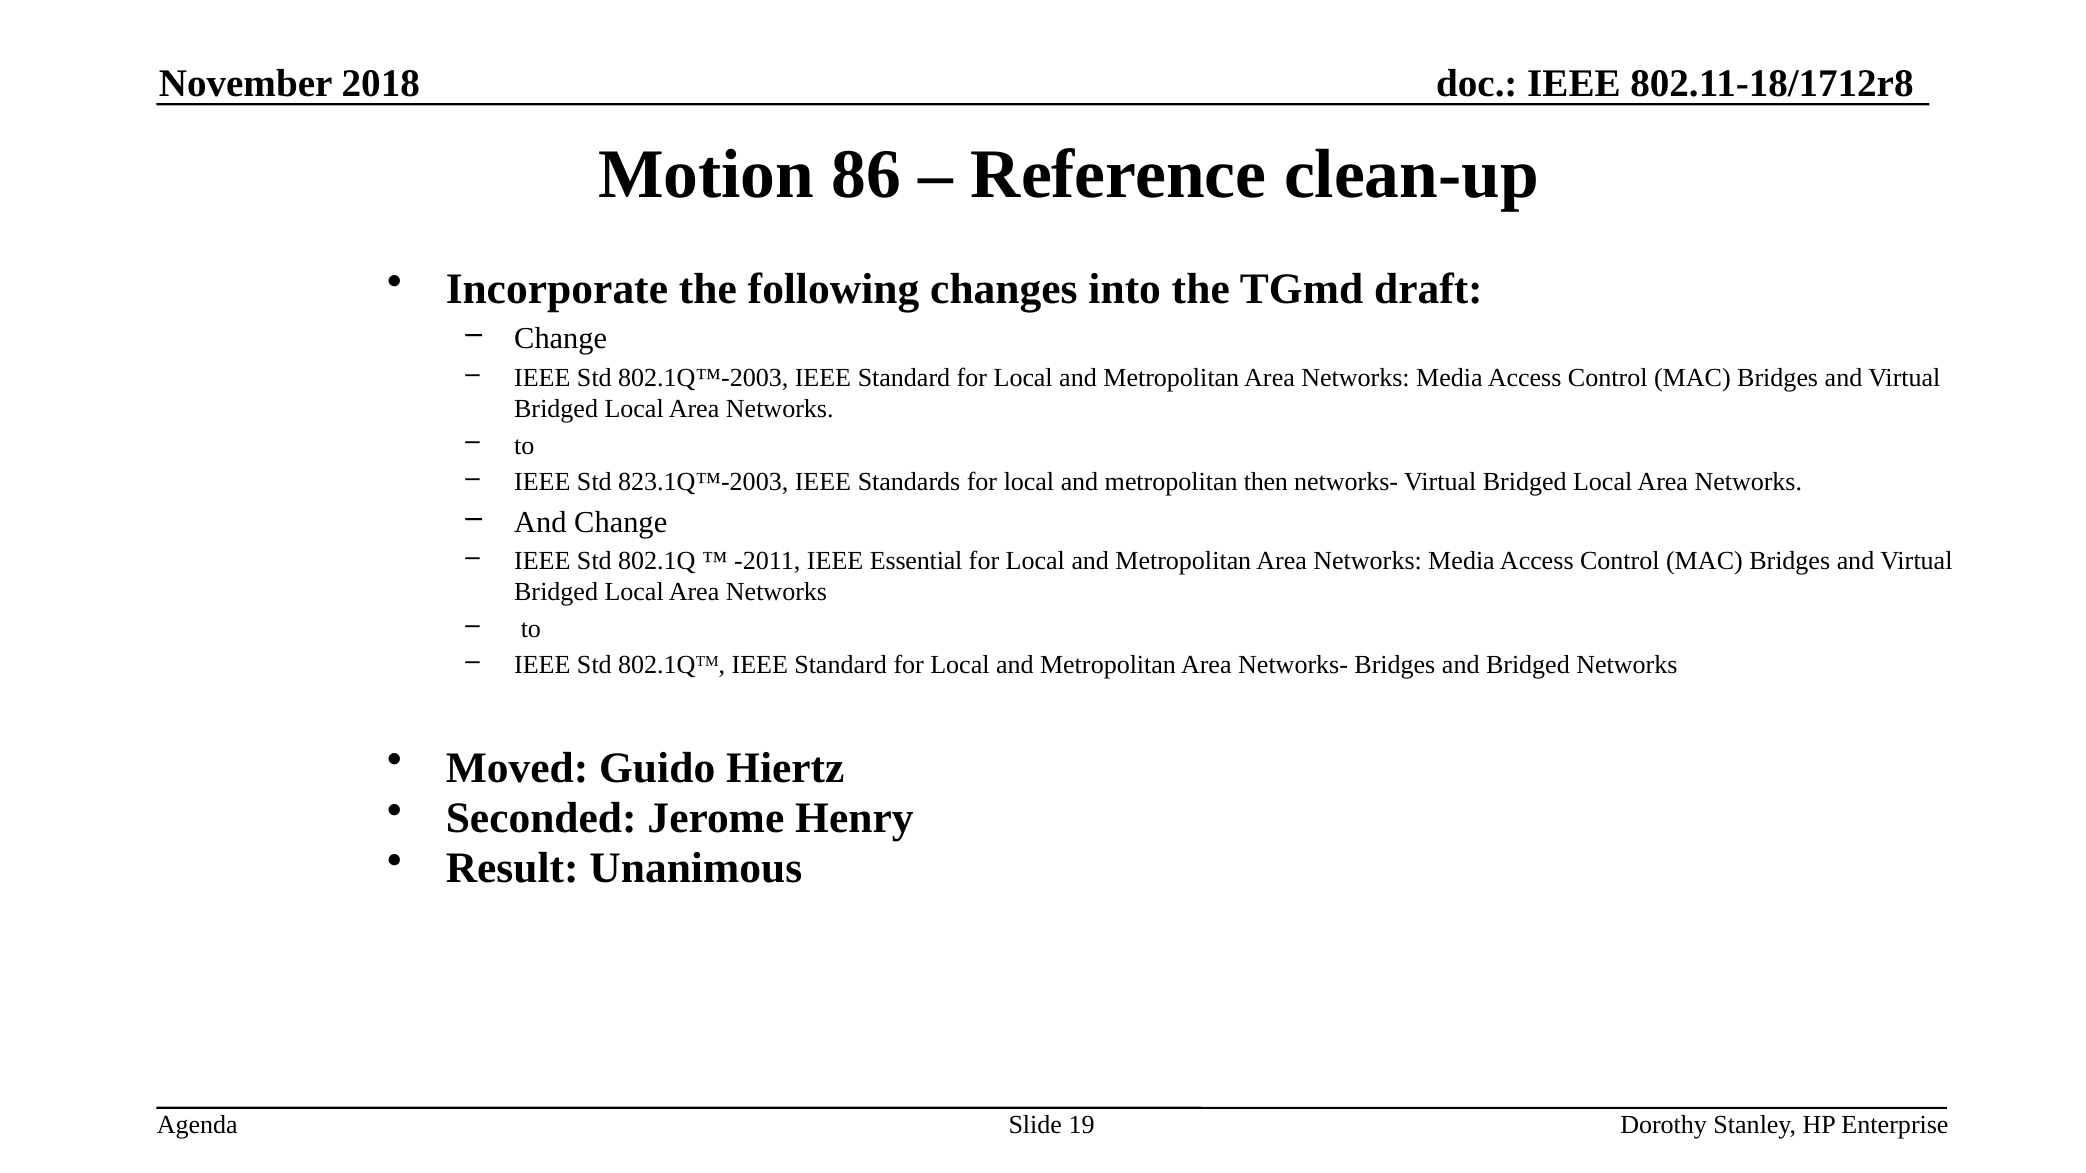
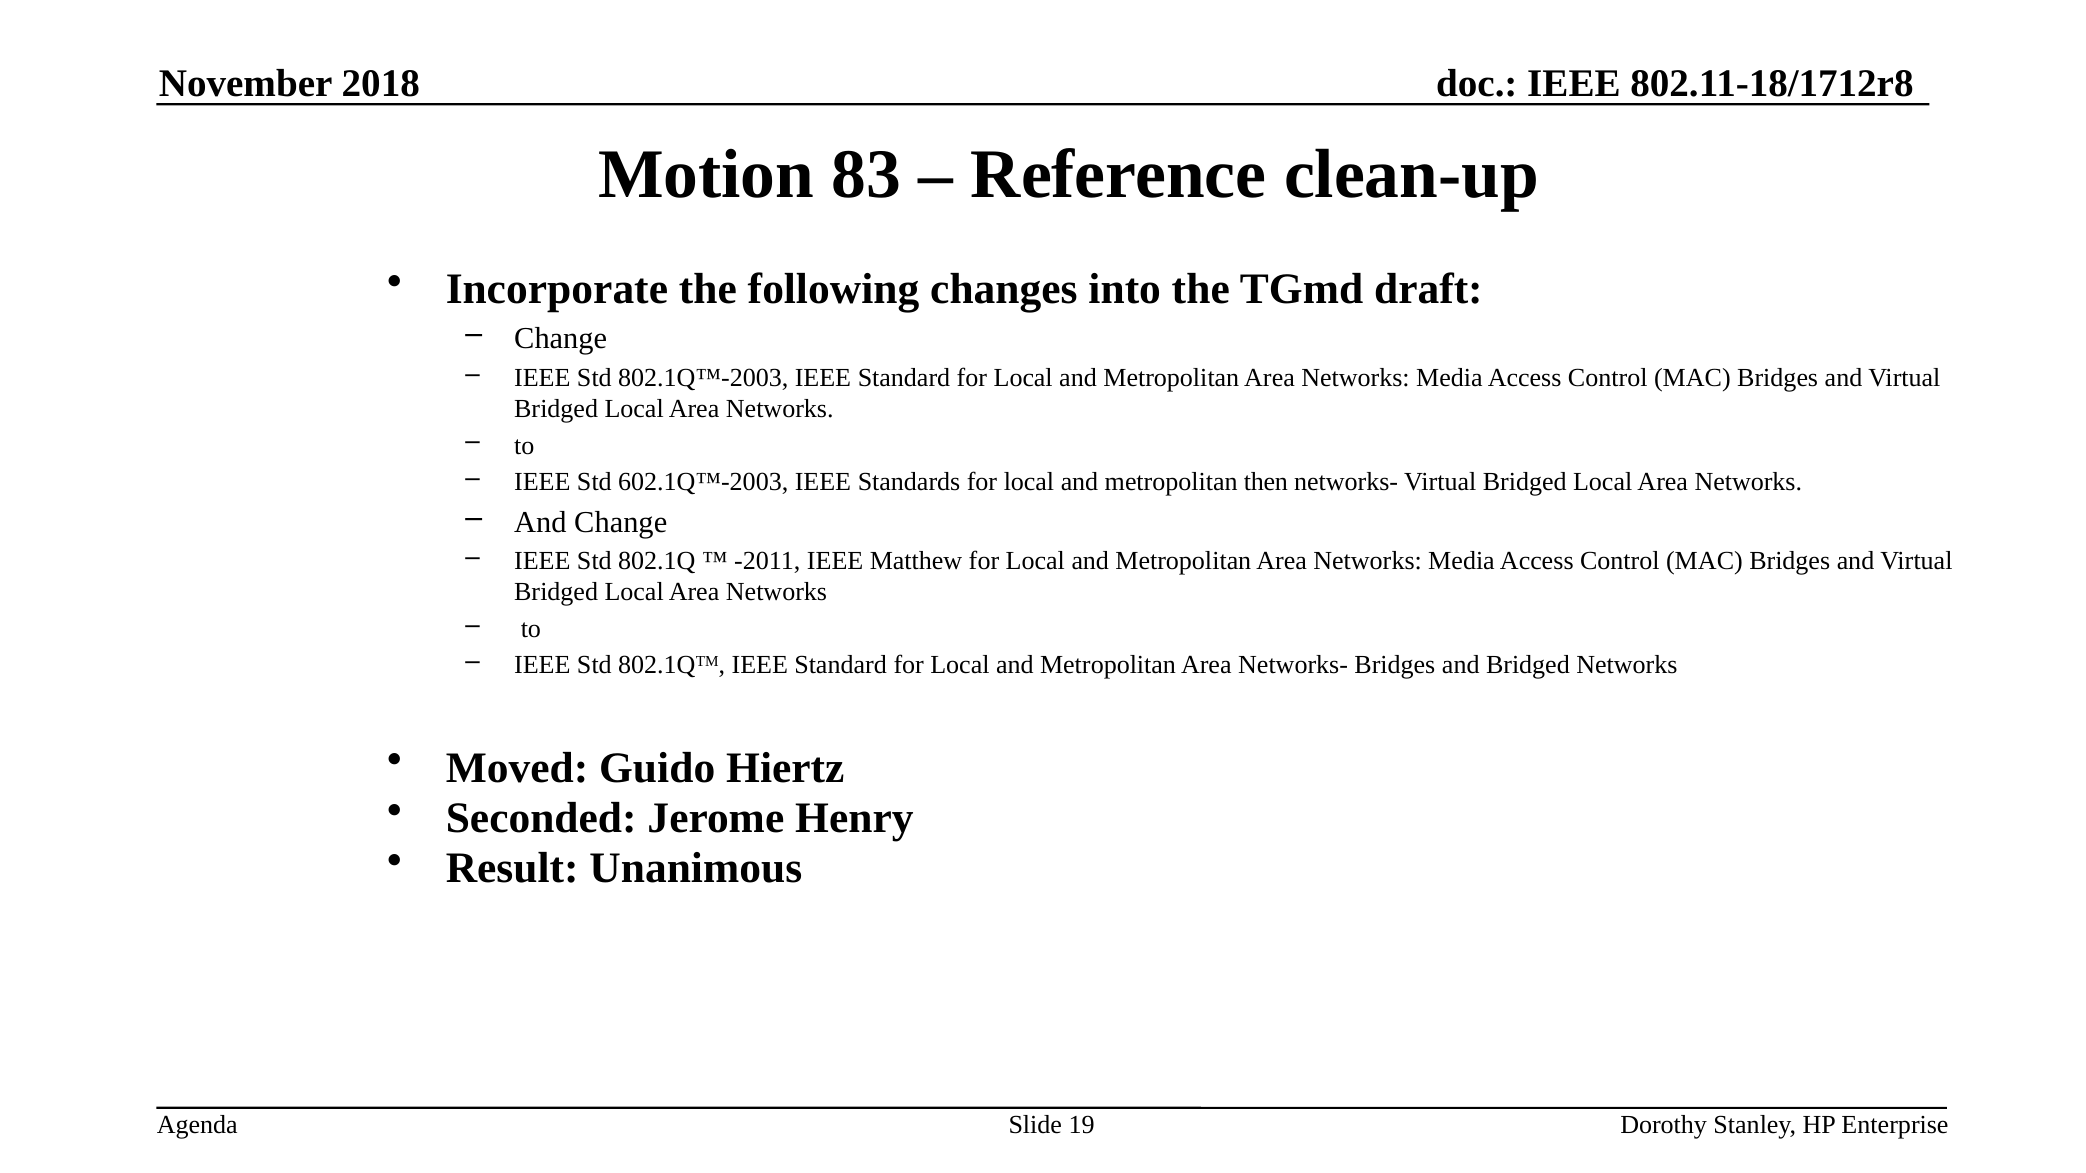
86: 86 -> 83
823.1Q™-2003: 823.1Q™-2003 -> 602.1Q™-2003
Essential: Essential -> Matthew
